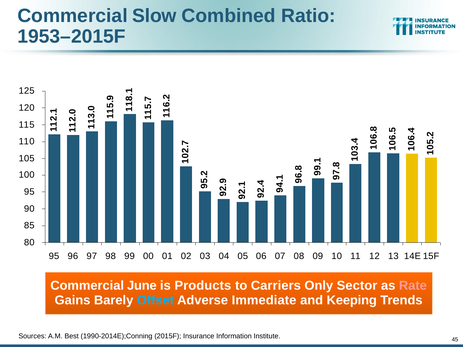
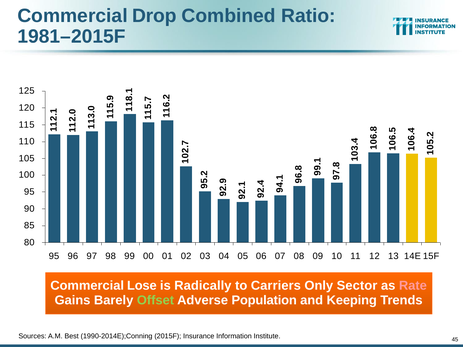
Slow: Slow -> Drop
1953–2015F: 1953–2015F -> 1981–2015F
June: June -> Lose
Products: Products -> Radically
Offset colour: light blue -> light green
Immediate: Immediate -> Population
